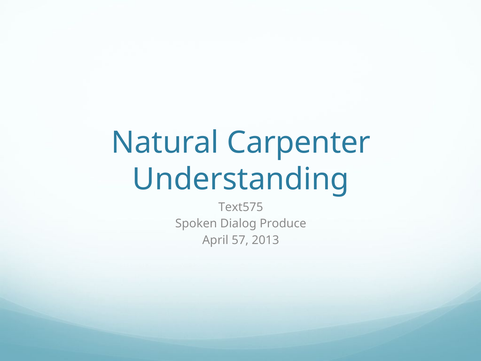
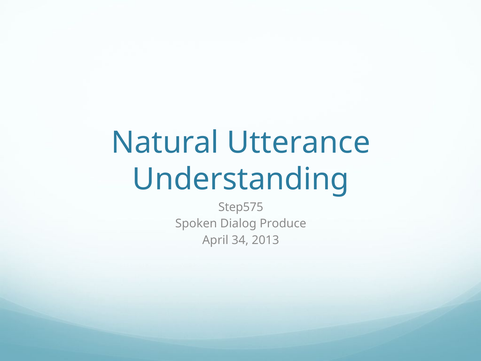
Carpenter: Carpenter -> Utterance
Text575: Text575 -> Step575
57: 57 -> 34
